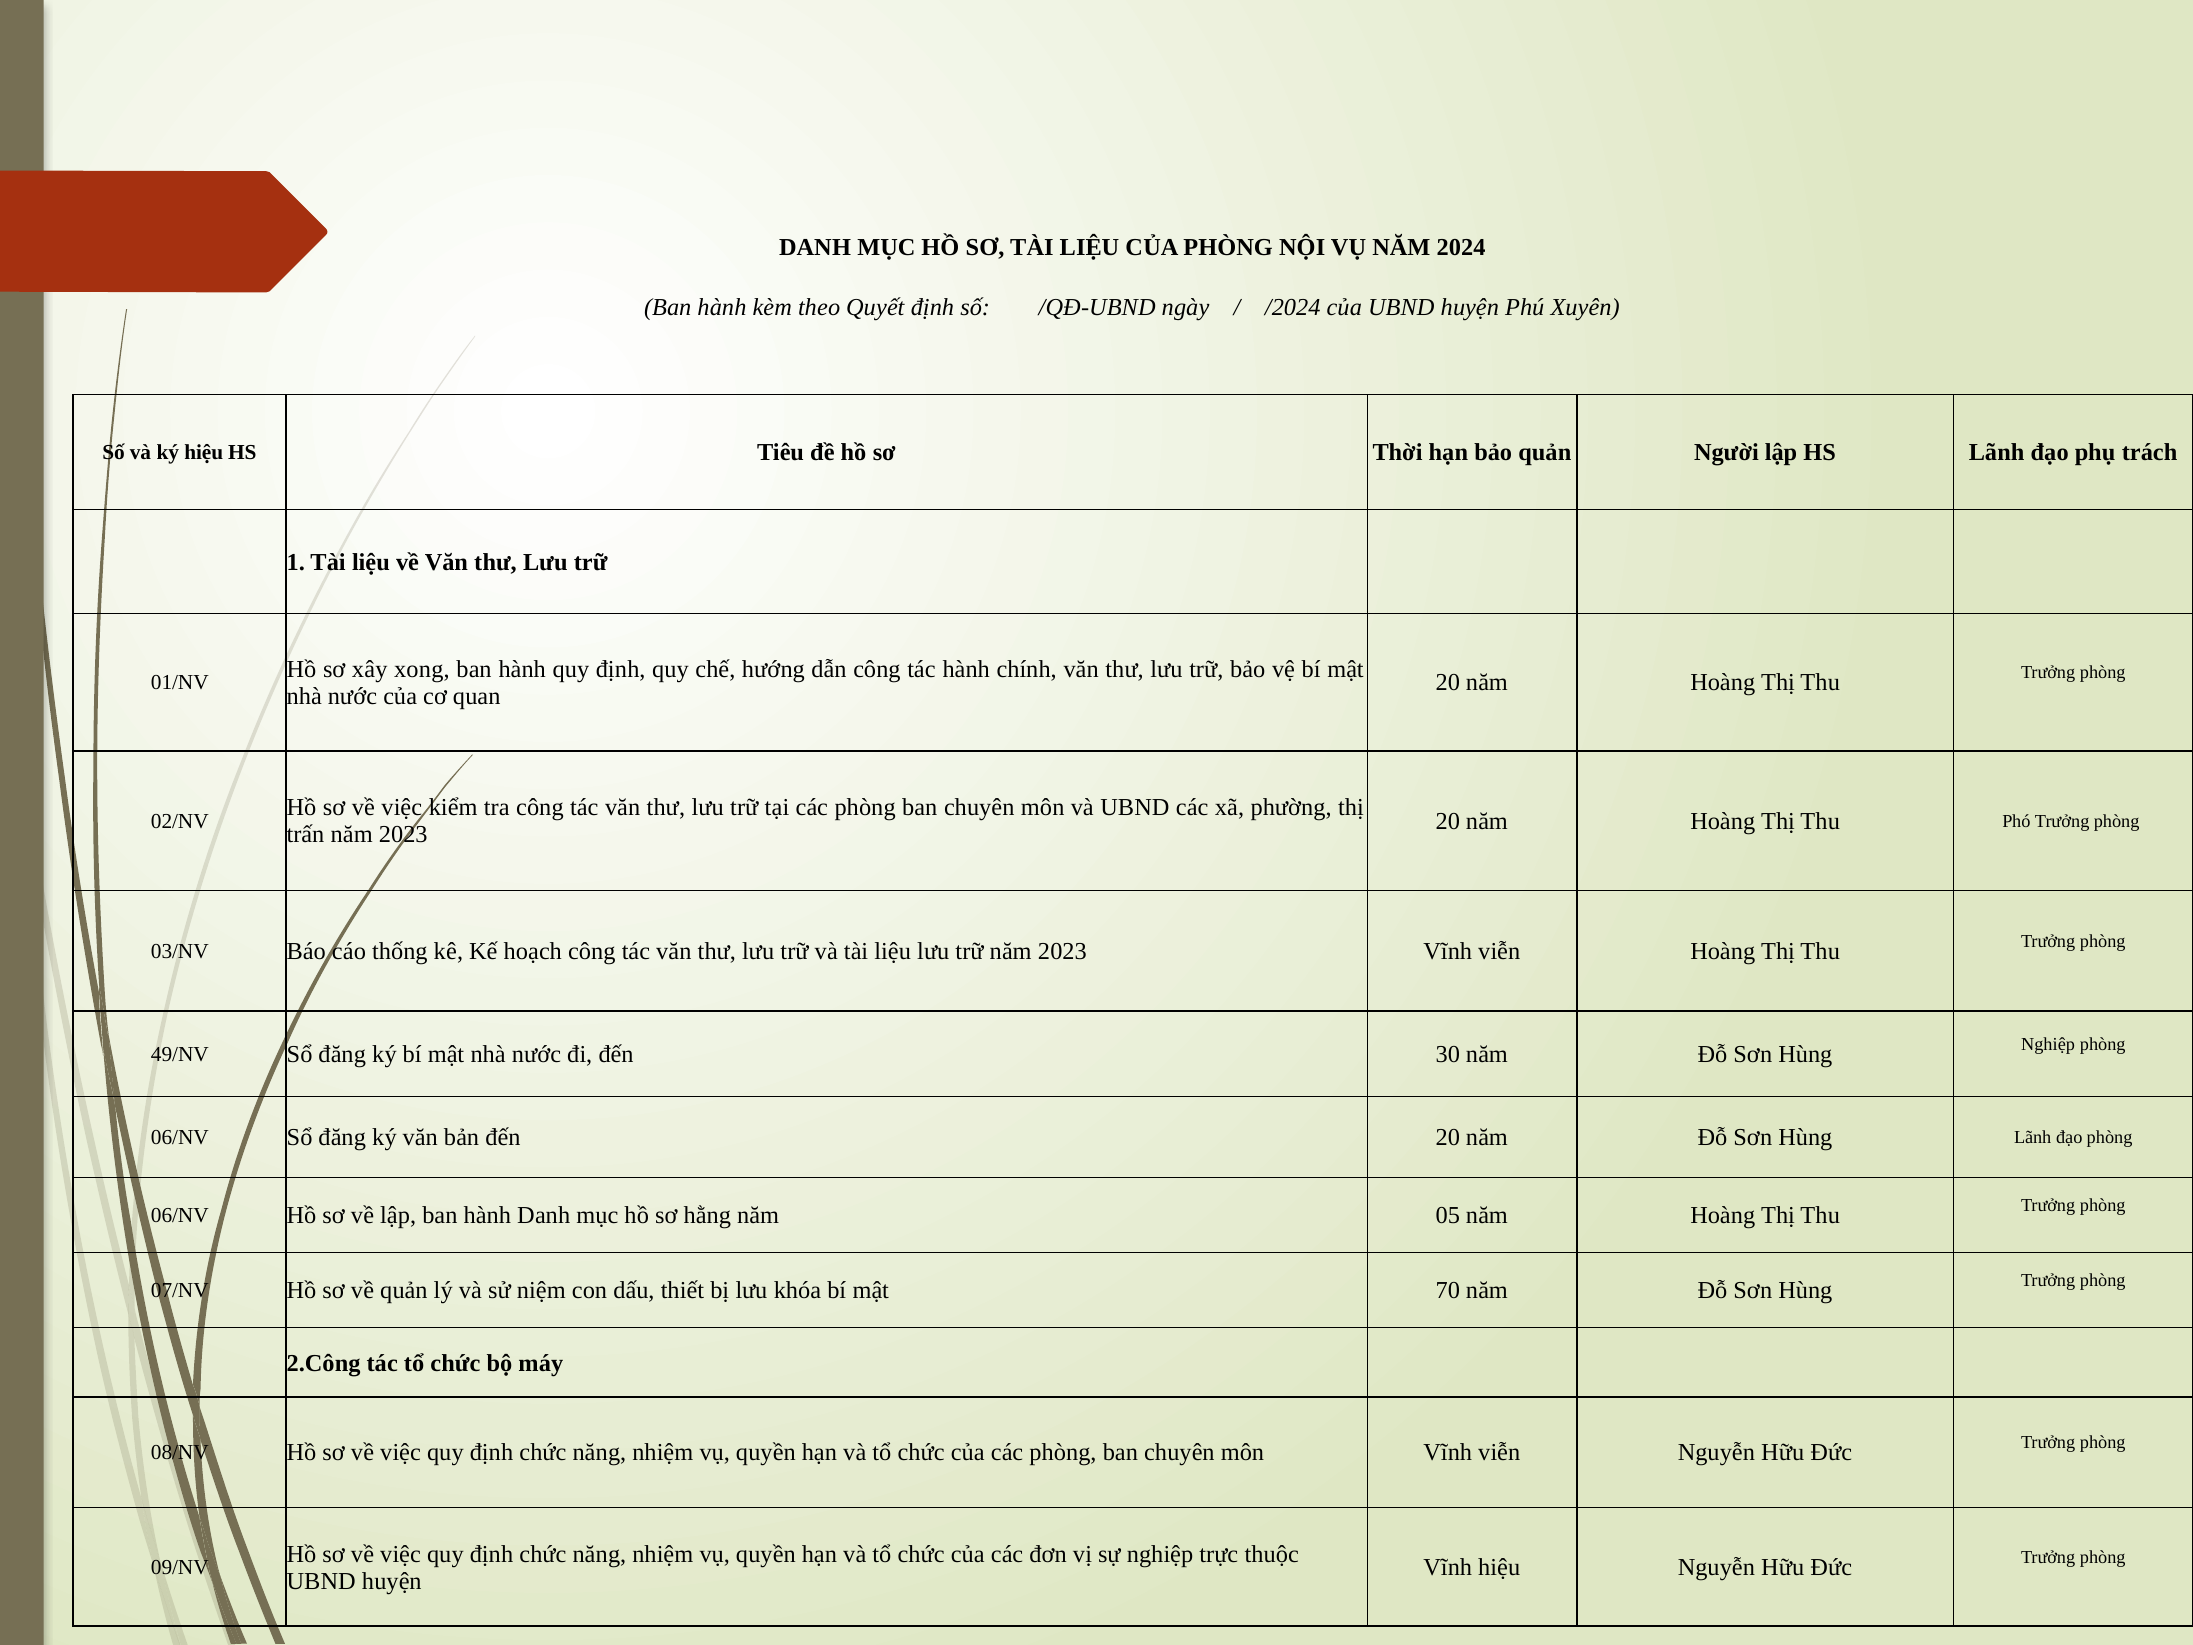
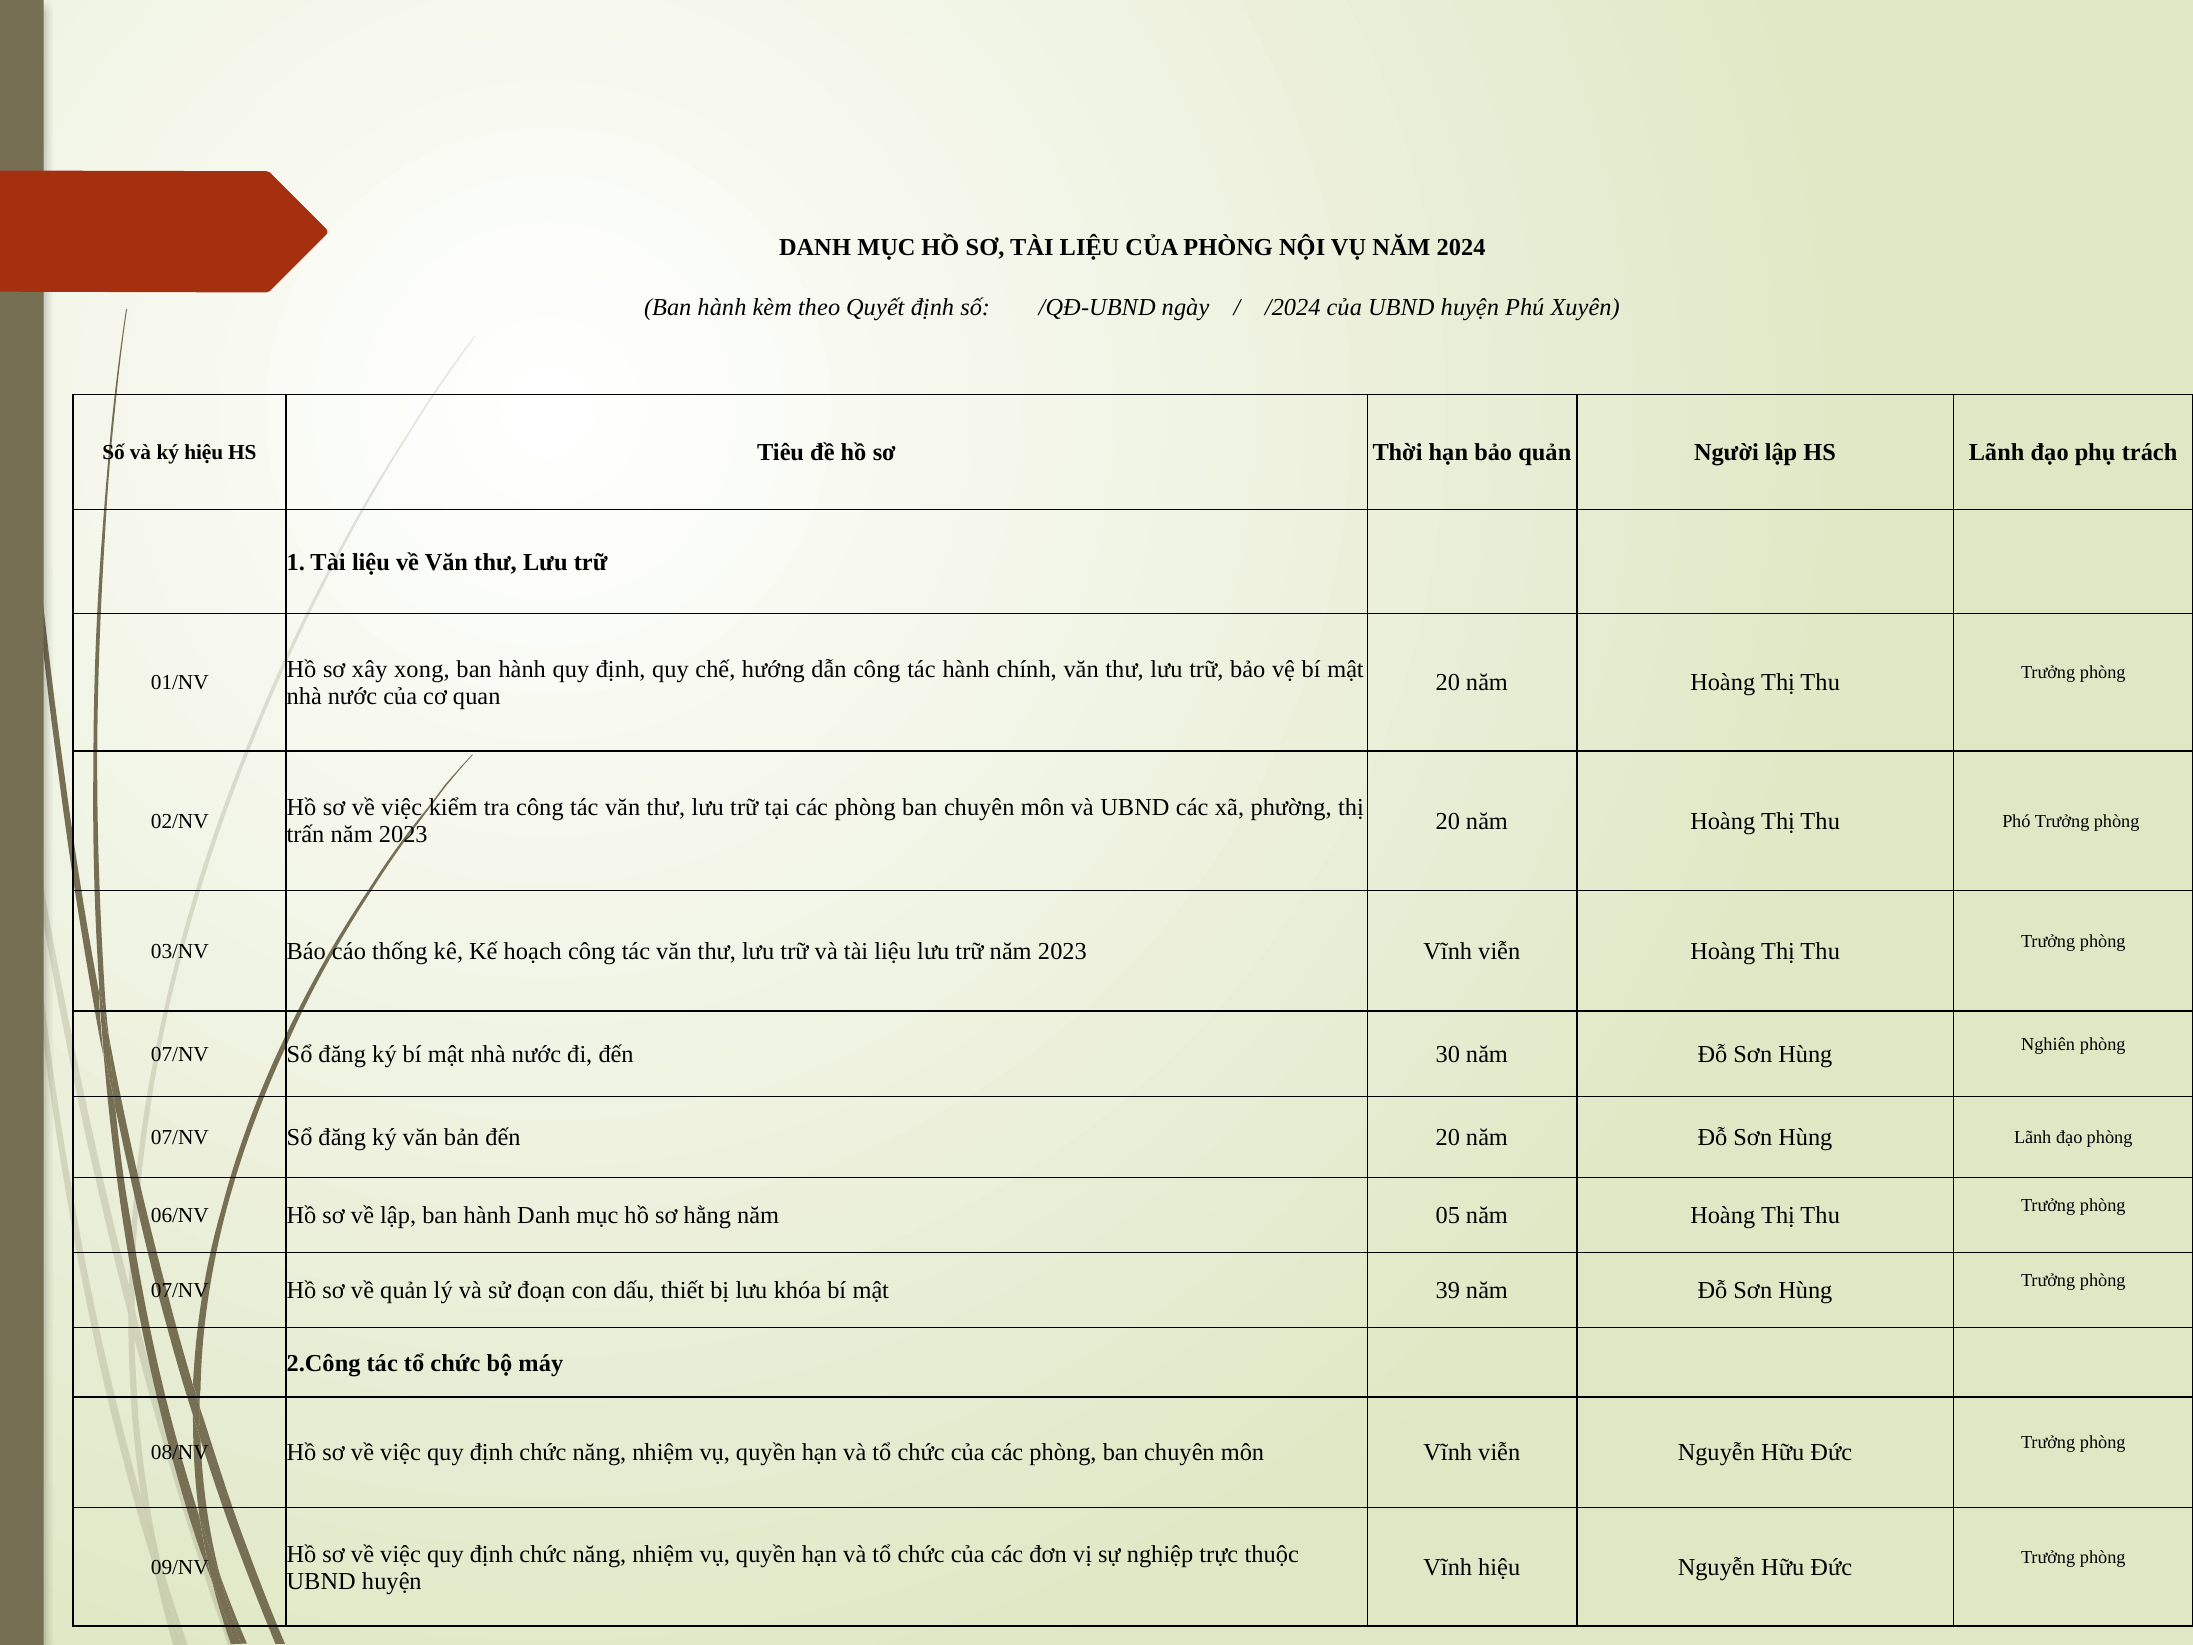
49/NV at (180, 1054): 49/NV -> 07/NV
Hùng Nghiệp: Nghiệp -> Nghiên
06/NV at (180, 1137): 06/NV -> 07/NV
niệm: niệm -> đoạn
70: 70 -> 39
